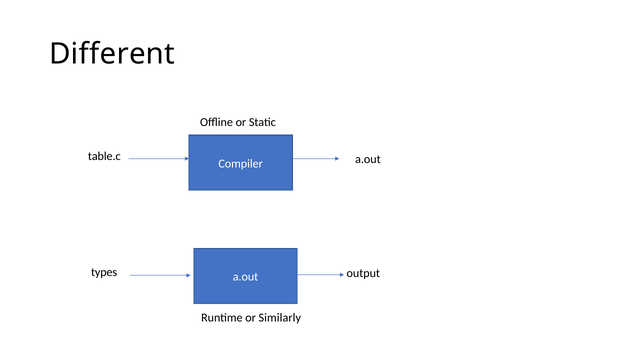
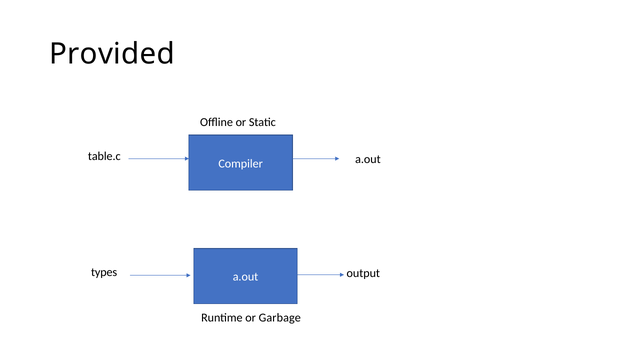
Different: Different -> Provided
Similarly: Similarly -> Garbage
